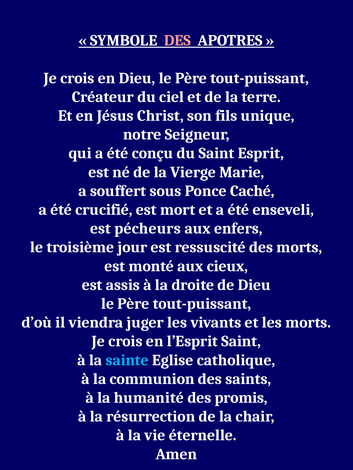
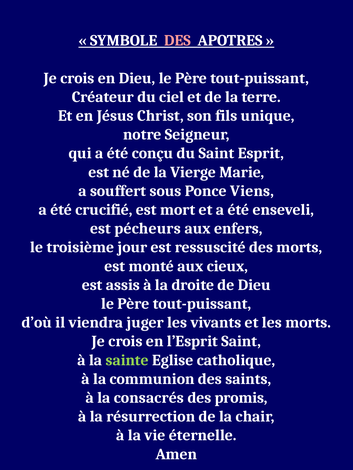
Caché: Caché -> Viens
sainte colour: light blue -> light green
humanité: humanité -> consacrés
